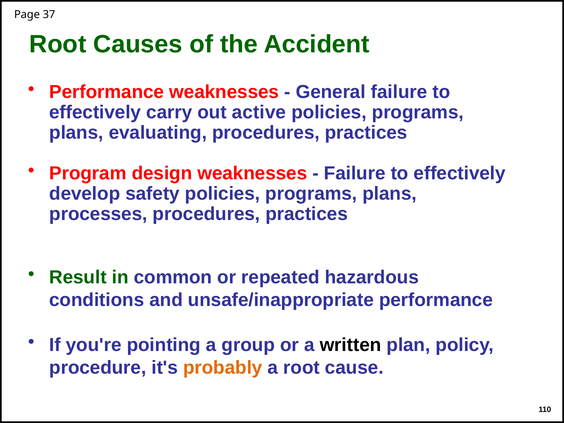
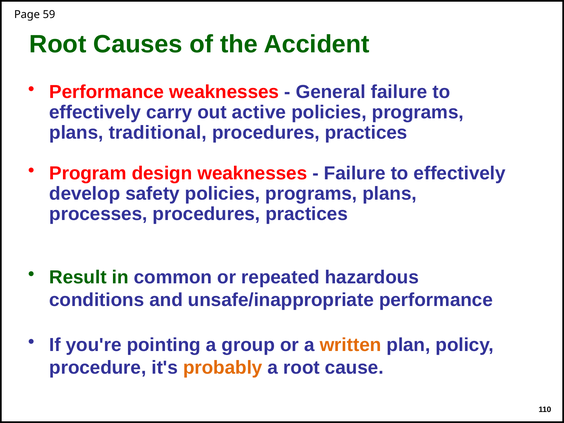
37: 37 -> 59
evaluating: evaluating -> traditional
written colour: black -> orange
